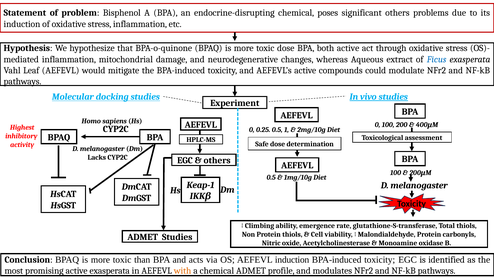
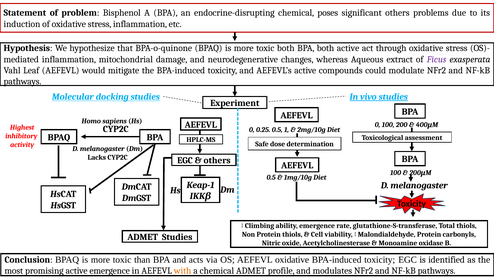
toxic dose: dose -> both
Ficus colour: blue -> purple
AEFEVL induction: induction -> oxidative
active exasperata: exasperata -> emergence
